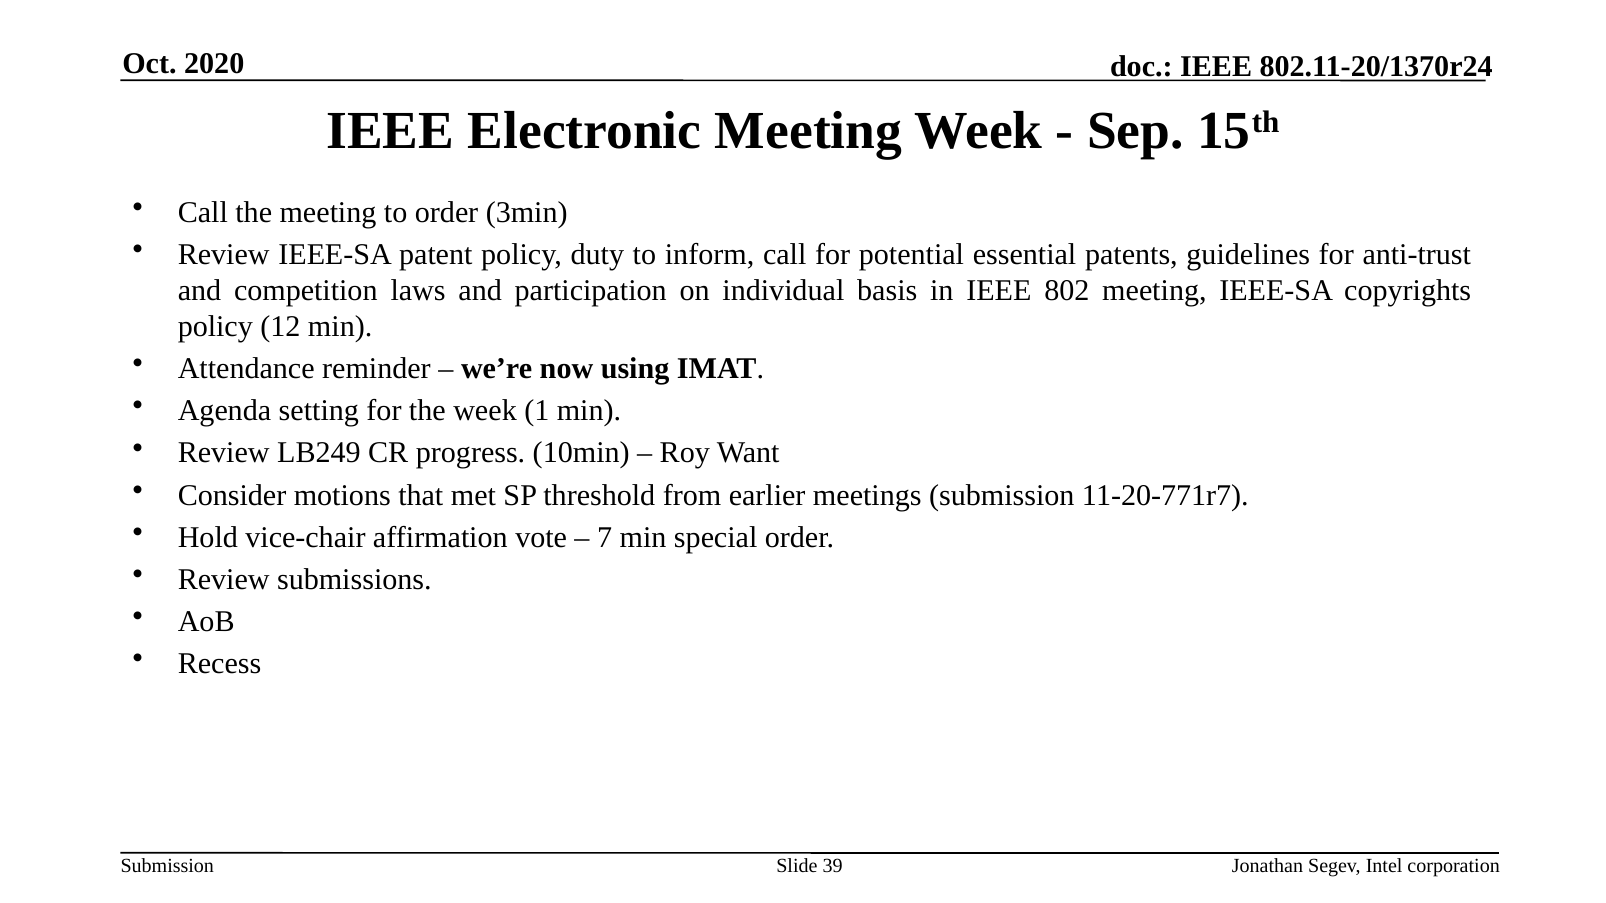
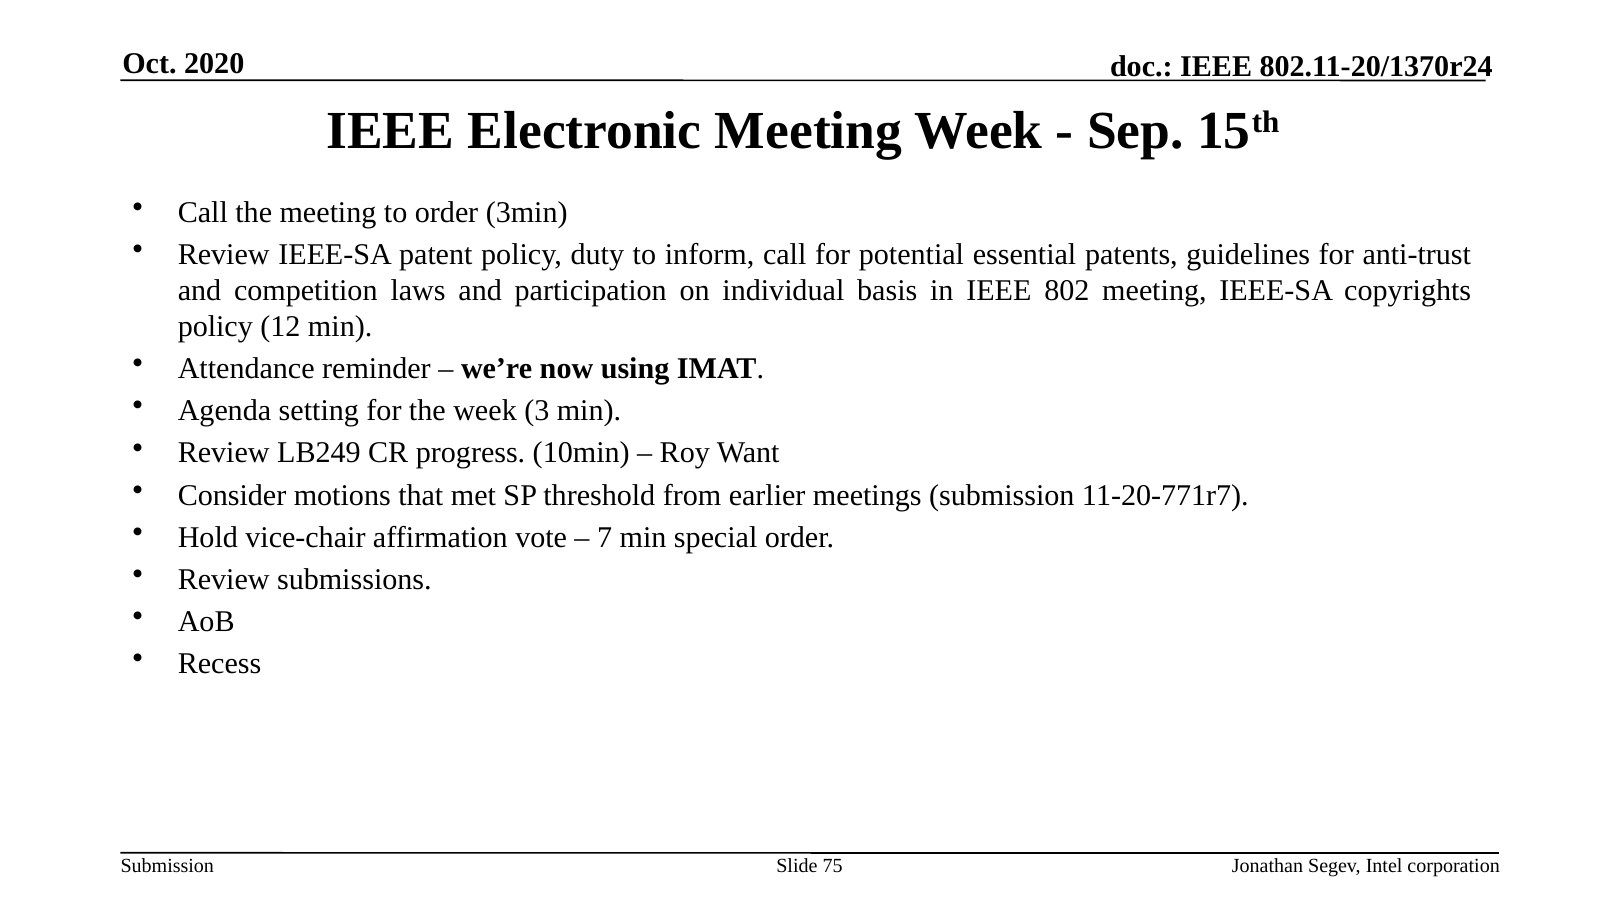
1: 1 -> 3
39: 39 -> 75
